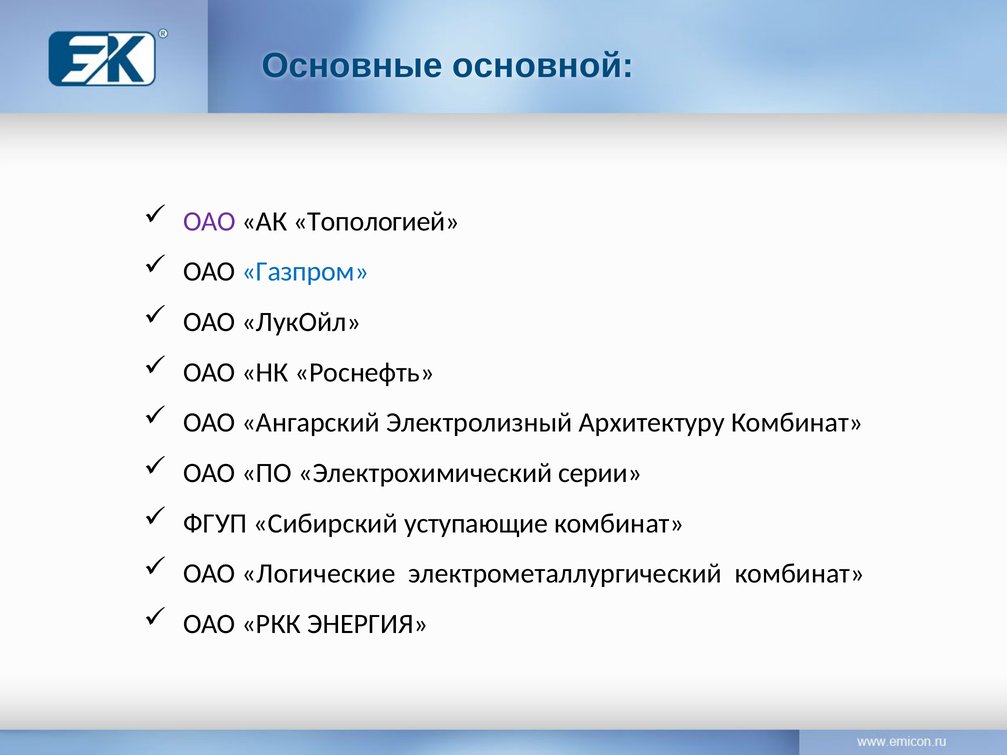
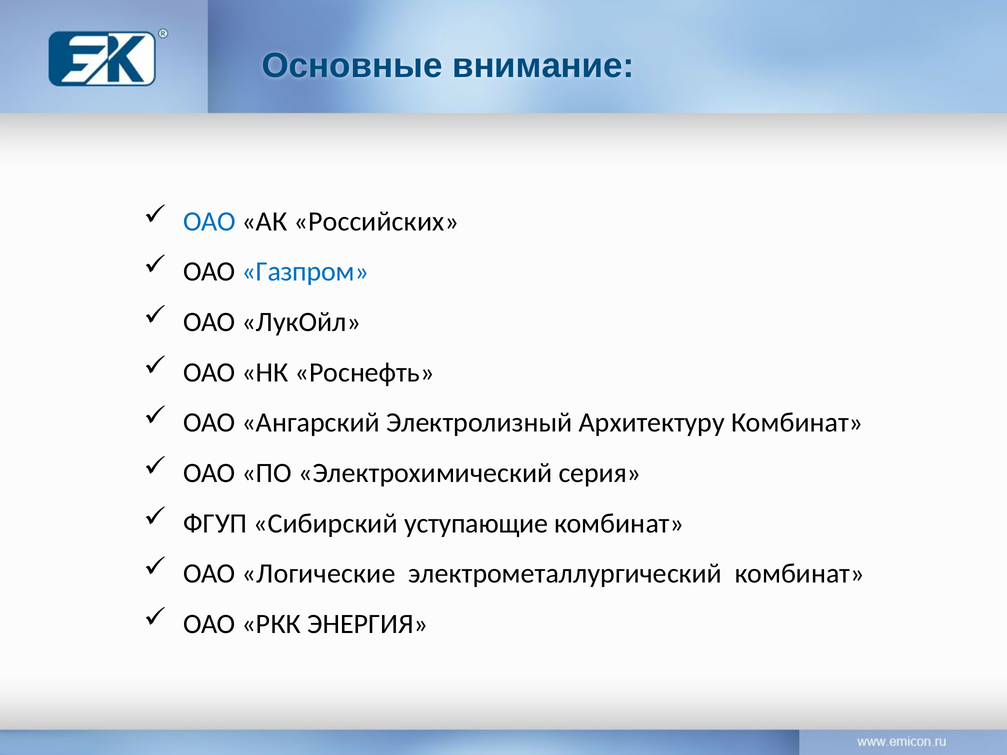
основной: основной -> внимание
ОАО at (209, 221) colour: purple -> blue
Топологией: Топологией -> Российских
серии: серии -> серия
